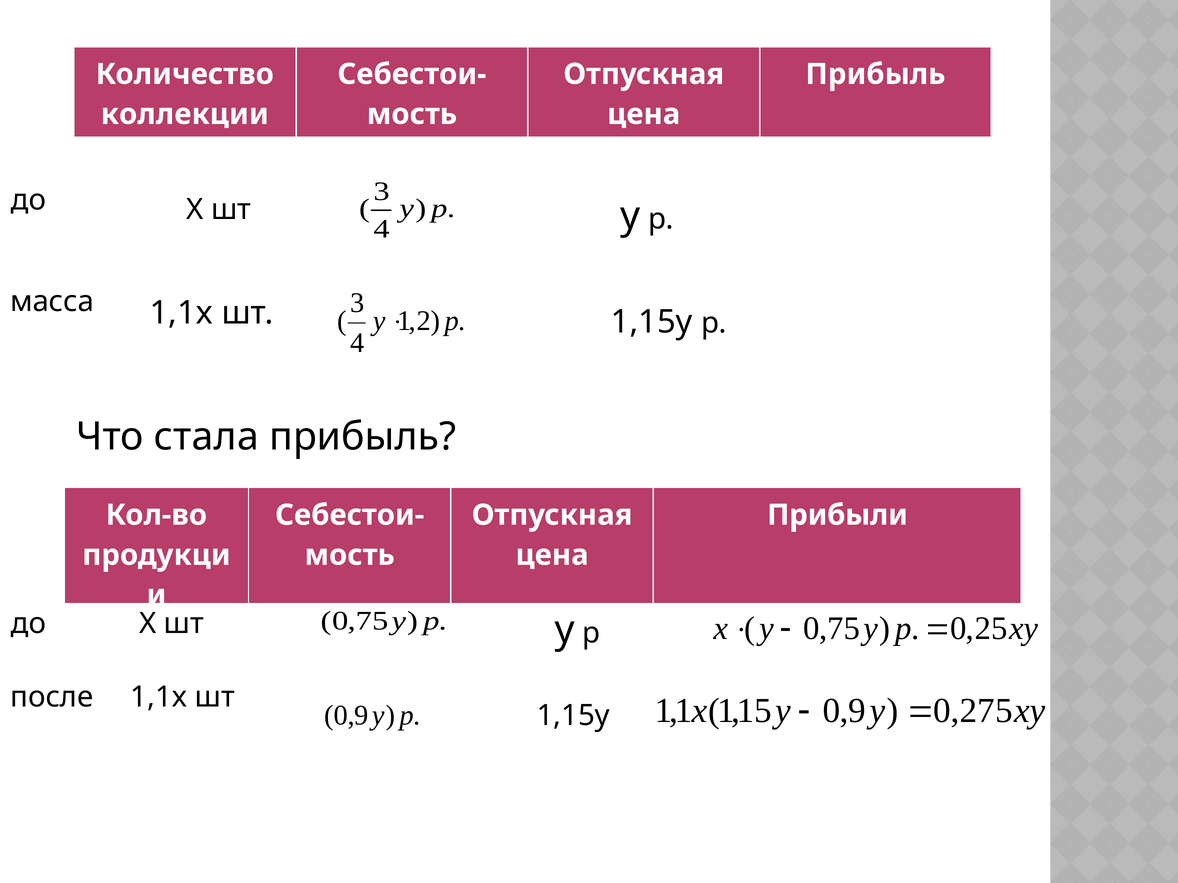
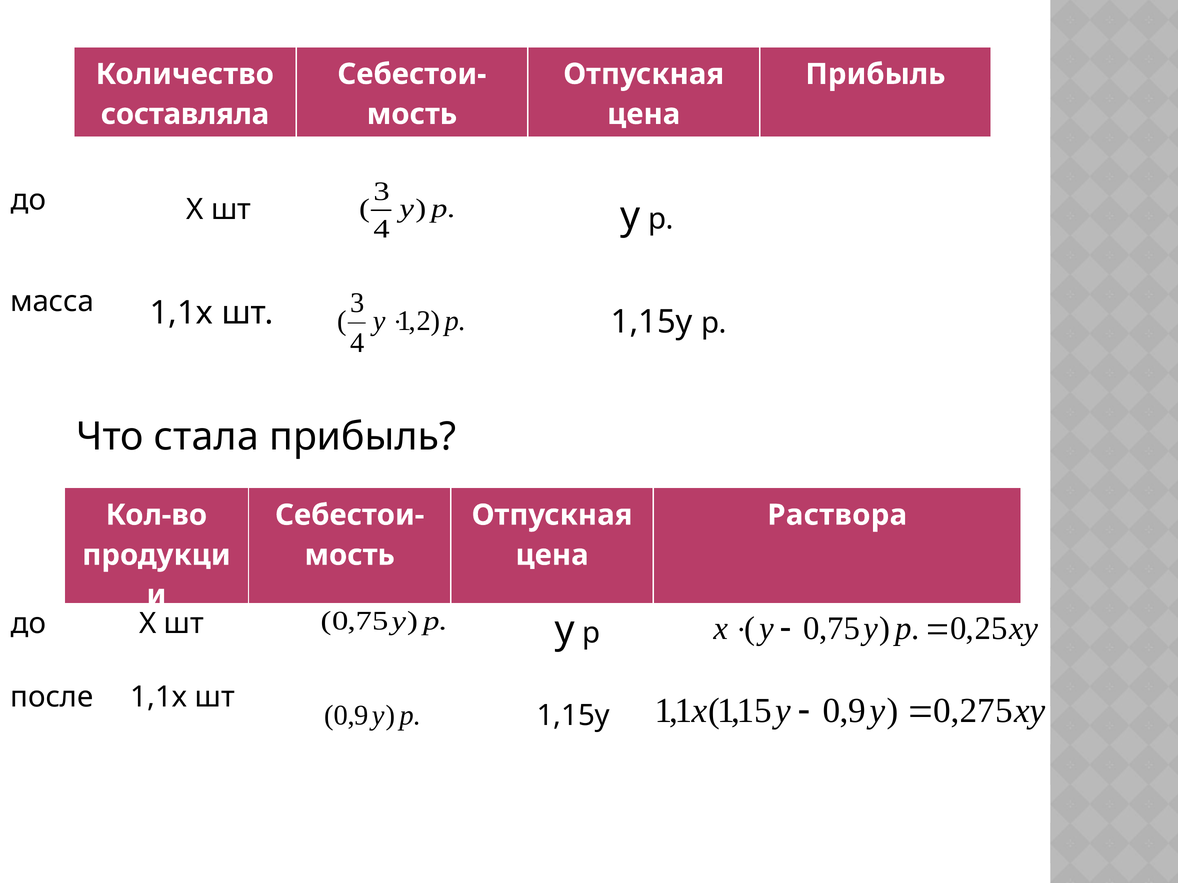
коллекции: коллекции -> составляла
Прибыли: Прибыли -> Раствора
